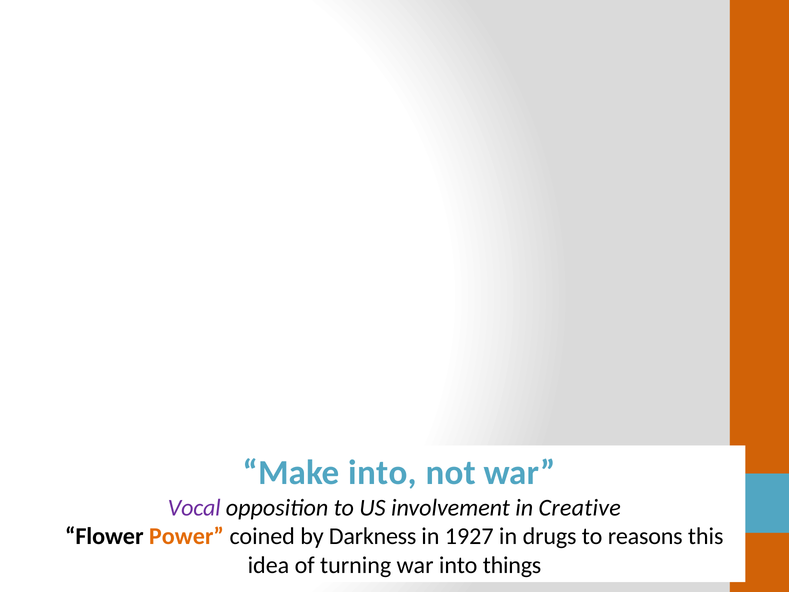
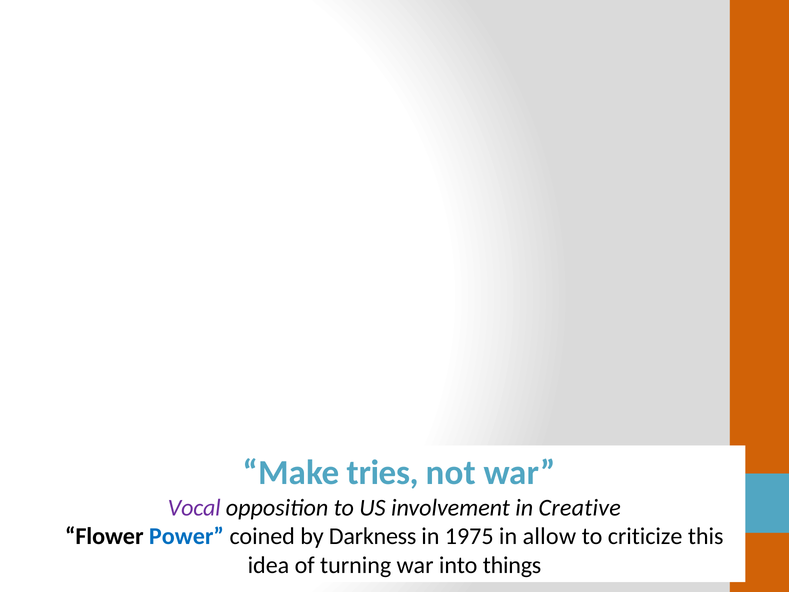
Make into: into -> tries
Power colour: orange -> blue
1927: 1927 -> 1975
drugs: drugs -> allow
reasons: reasons -> criticize
